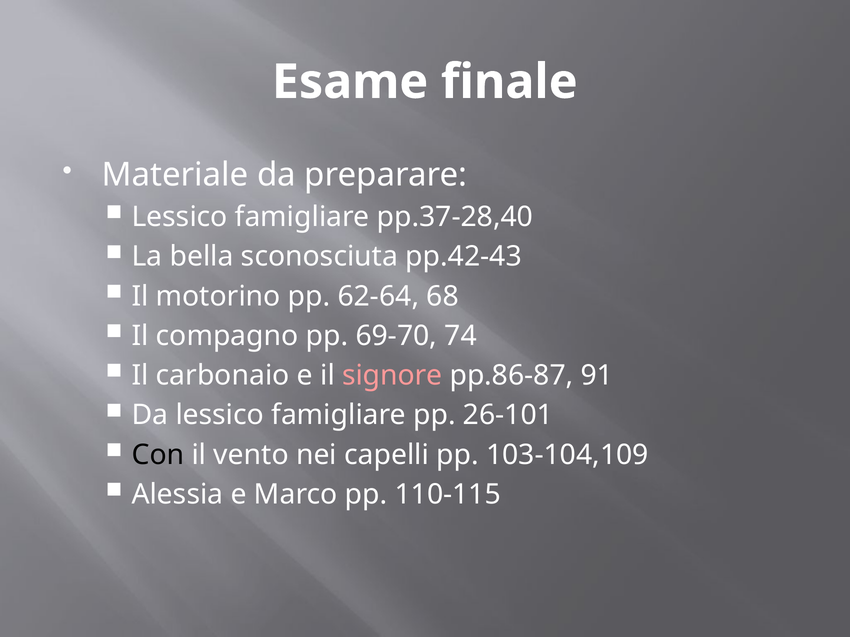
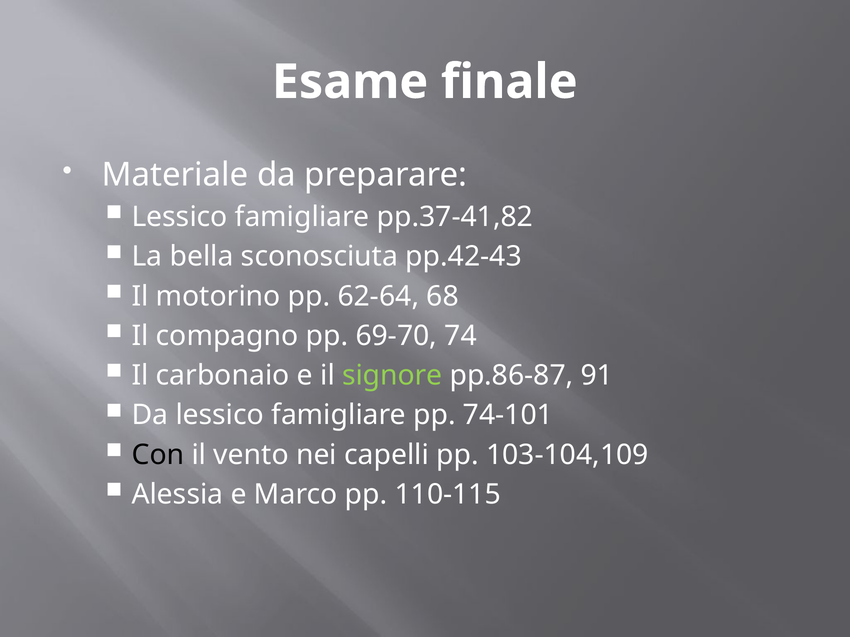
pp.37-28,40: pp.37-28,40 -> pp.37-41,82
signore colour: pink -> light green
26-101: 26-101 -> 74-101
